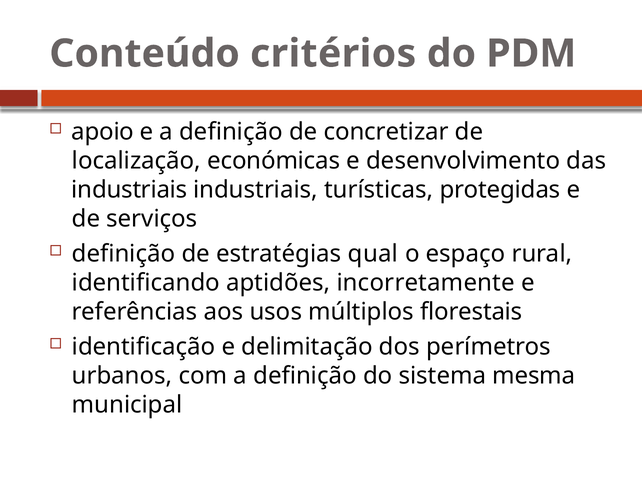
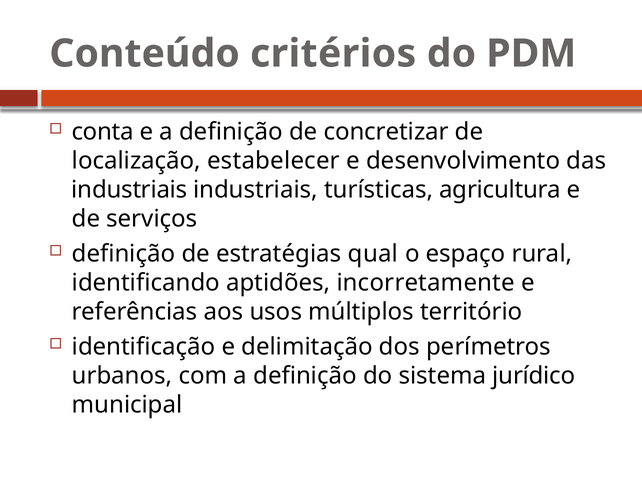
apoio: apoio -> conta
económicas: económicas -> estabelecer
protegidas: protegidas -> agricultura
florestais: florestais -> território
mesma: mesma -> jurídico
